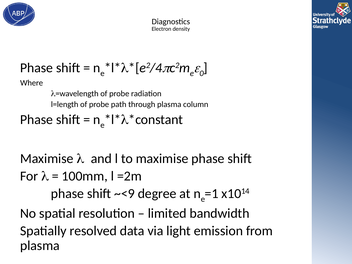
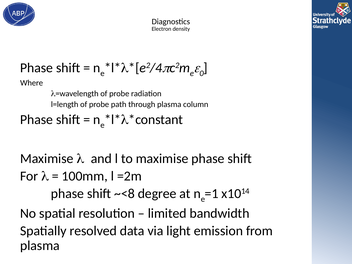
~<9: ~<9 -> ~<8
